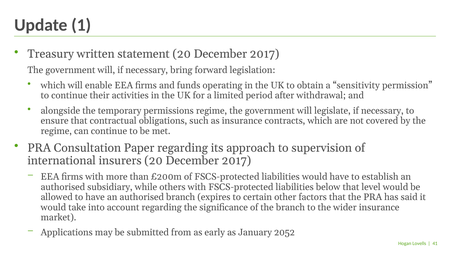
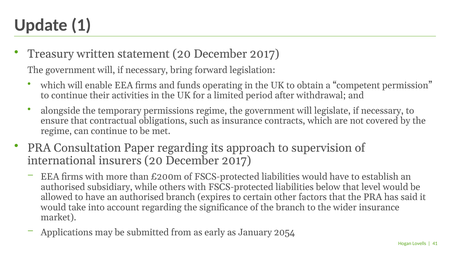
sensitivity: sensitivity -> competent
2052: 2052 -> 2054
